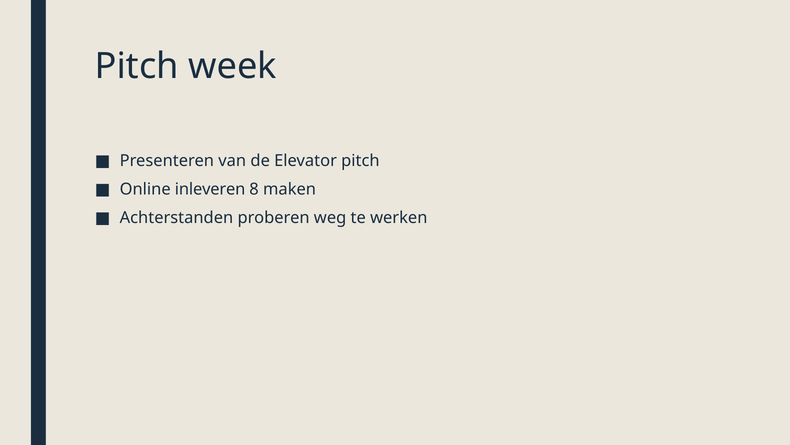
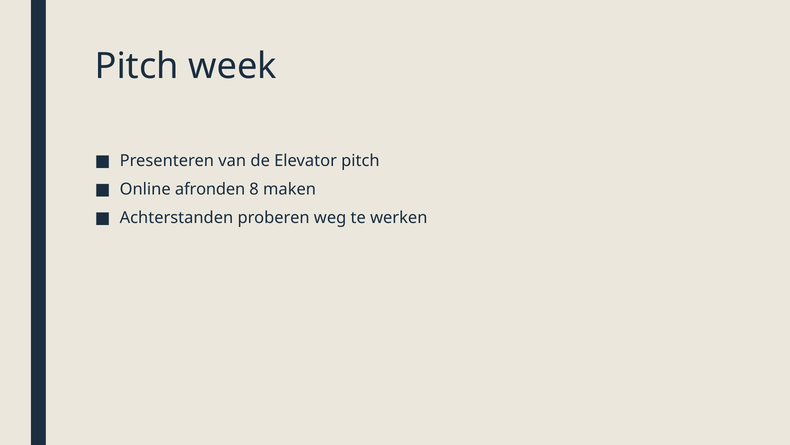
inleveren: inleveren -> afronden
